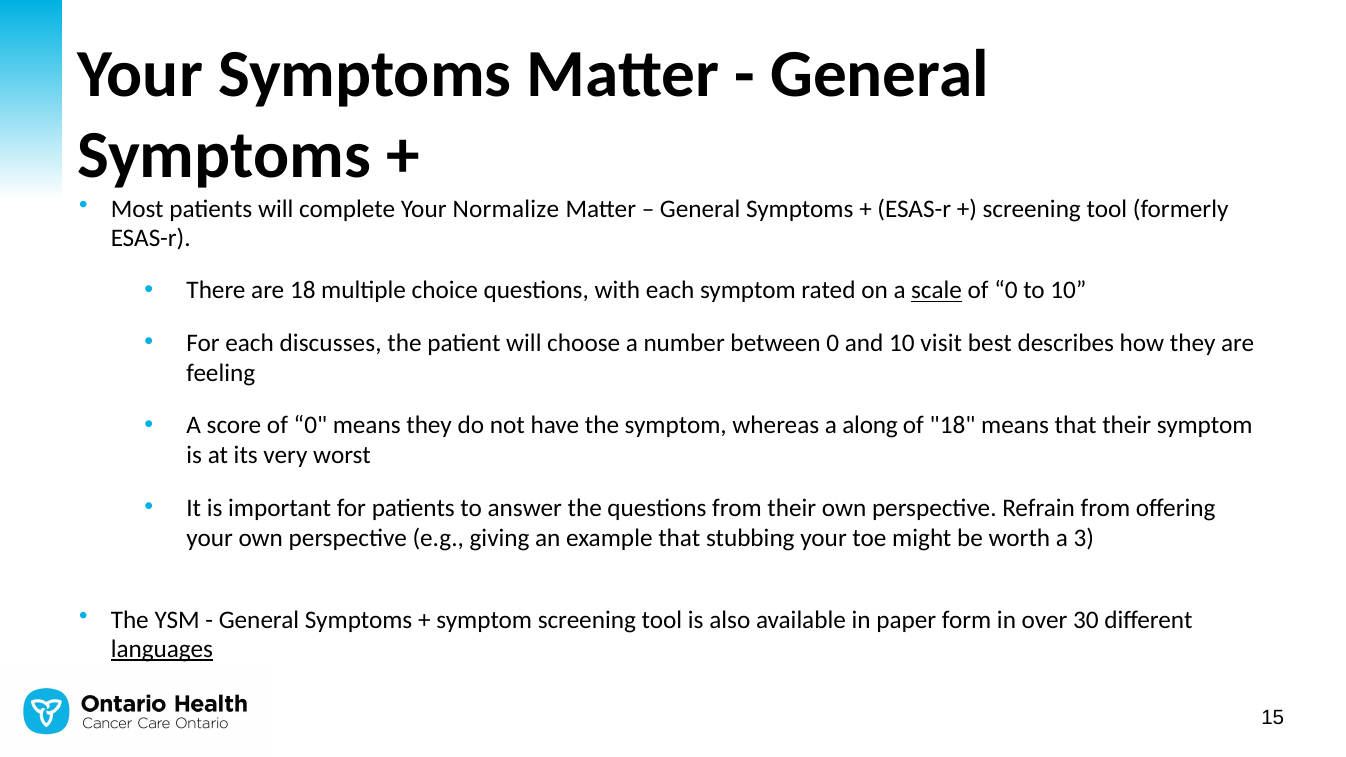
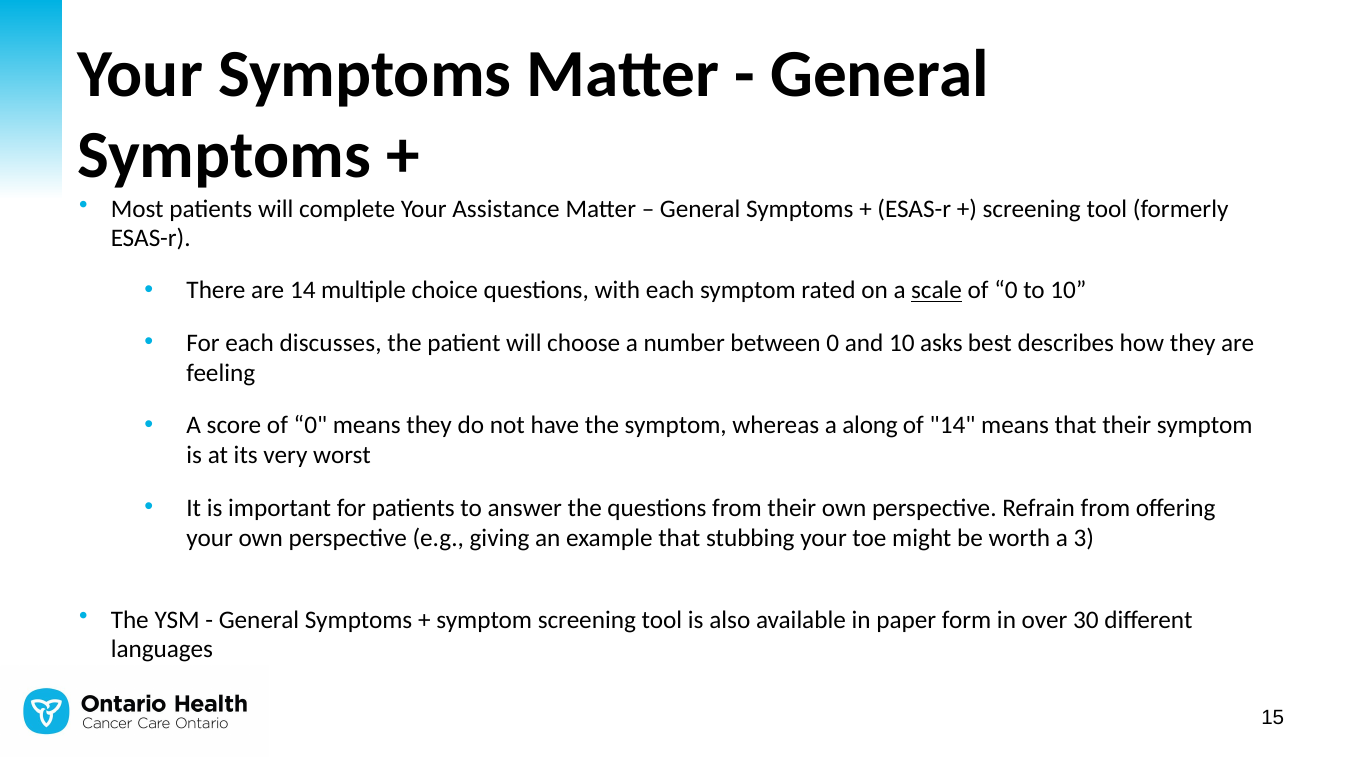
Normalize: Normalize -> Assistance
are 18: 18 -> 14
visit: visit -> asks
of 18: 18 -> 14
languages underline: present -> none
